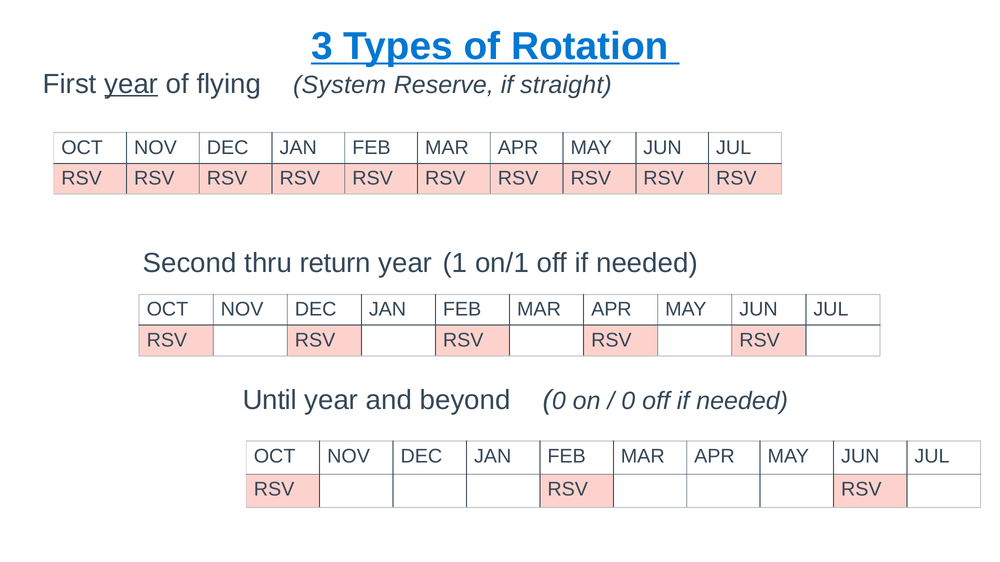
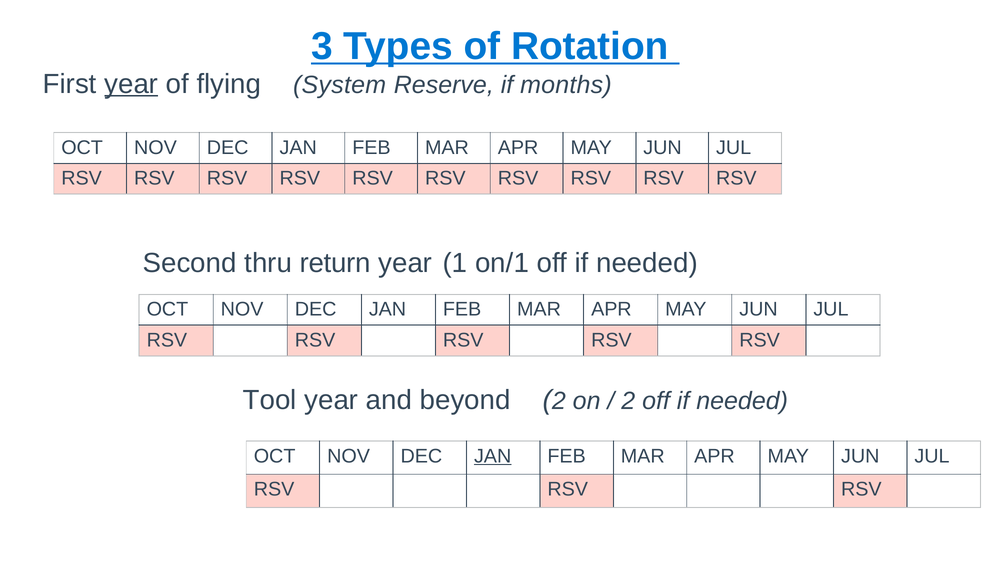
straight: straight -> months
Until: Until -> Tool
0 at (559, 401): 0 -> 2
0 at (628, 401): 0 -> 2
JAN at (493, 456) underline: none -> present
